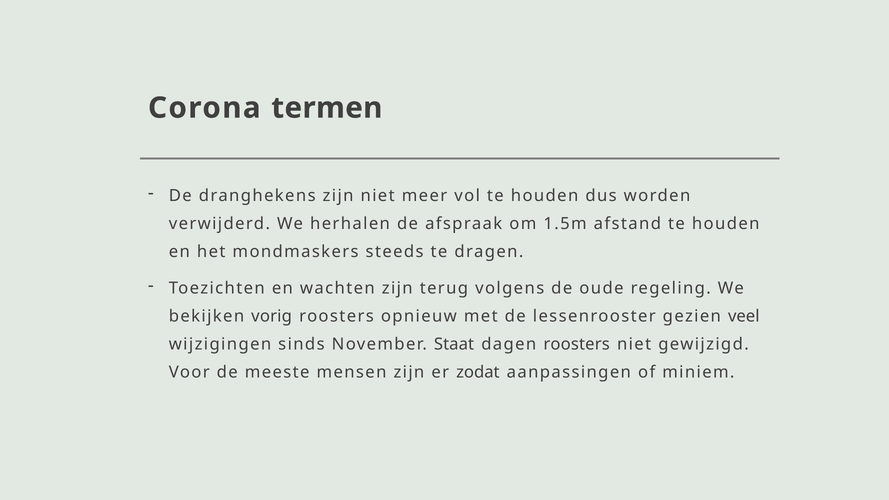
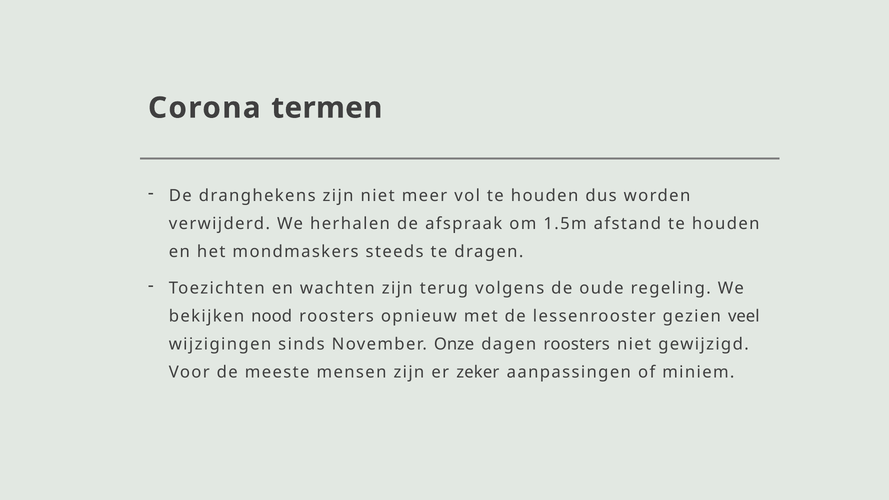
vorig: vorig -> nood
Staat: Staat -> Onze
zodat: zodat -> zeker
